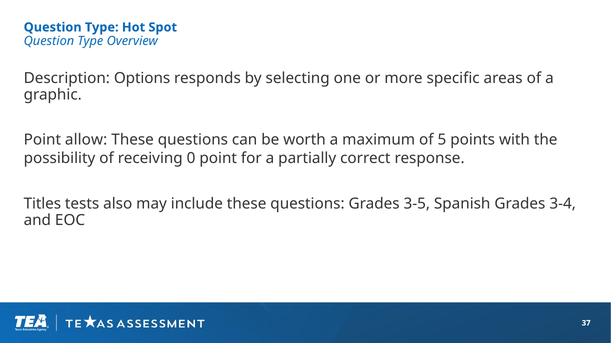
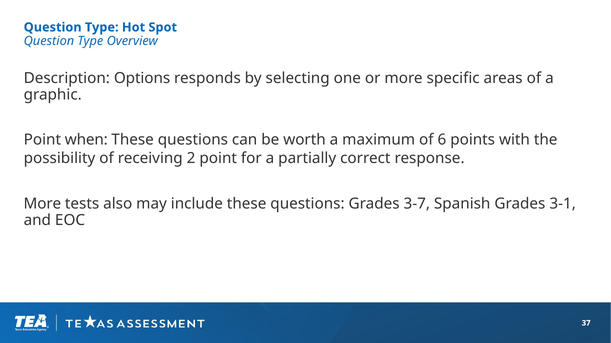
allow: allow -> when
5: 5 -> 6
0: 0 -> 2
Titles at (42, 204): Titles -> More
3-5: 3-5 -> 3-7
3-4: 3-4 -> 3-1
